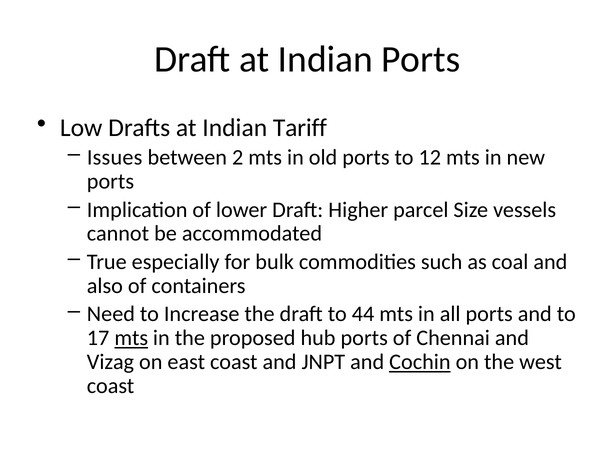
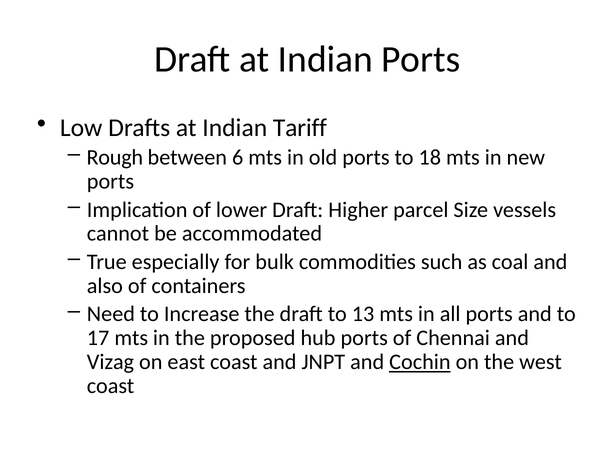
Issues: Issues -> Rough
2: 2 -> 6
12: 12 -> 18
44: 44 -> 13
mts at (131, 338) underline: present -> none
